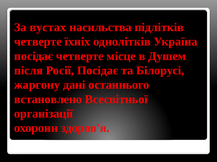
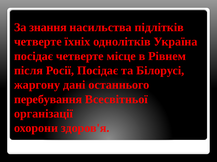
вустах: вустах -> знання
Душем: Душем -> Рівнем
встановлено: встановлено -> перебування
